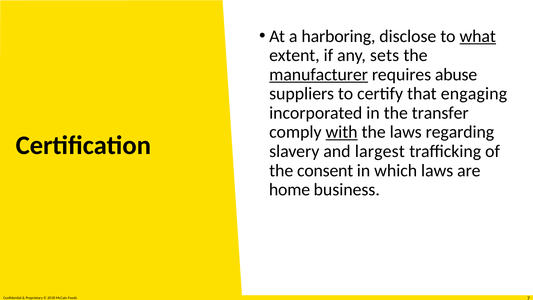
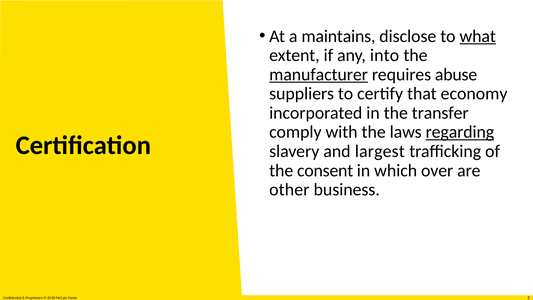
harboring: harboring -> maintains
sets: sets -> into
engaging: engaging -> economy
with underline: present -> none
regarding underline: none -> present
which laws: laws -> over
home: home -> other
